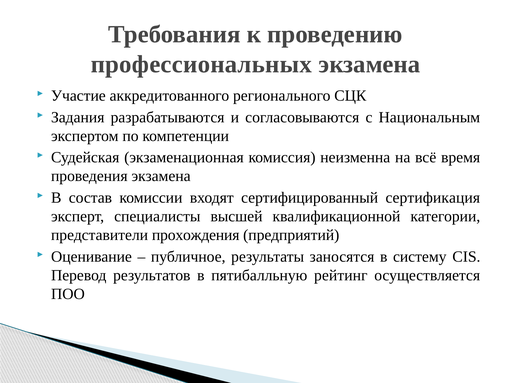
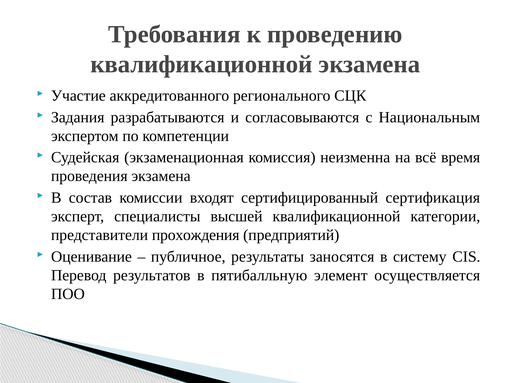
профессиональных at (201, 64): профессиональных -> квалификационной
рейтинг: рейтинг -> элемент
